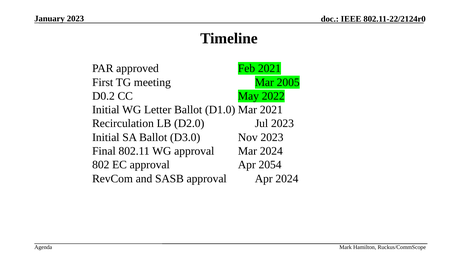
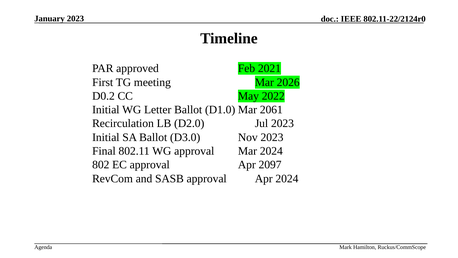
2005: 2005 -> 2026
2021 at (271, 110): 2021 -> 2061
2054: 2054 -> 2097
